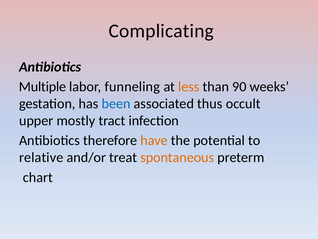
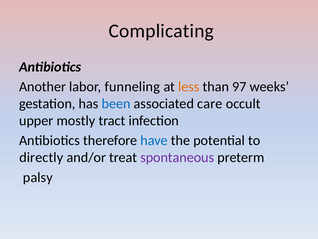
Multiple: Multiple -> Another
90: 90 -> 97
thus: thus -> care
have colour: orange -> blue
relative: relative -> directly
spontaneous colour: orange -> purple
chart: chart -> palsy
